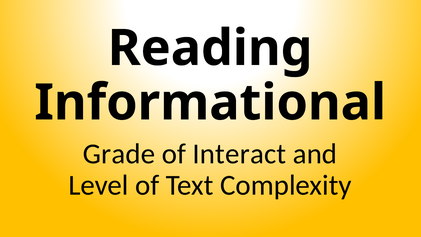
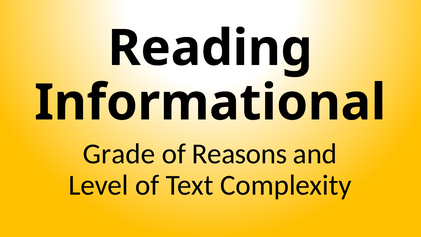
Interact: Interact -> Reasons
